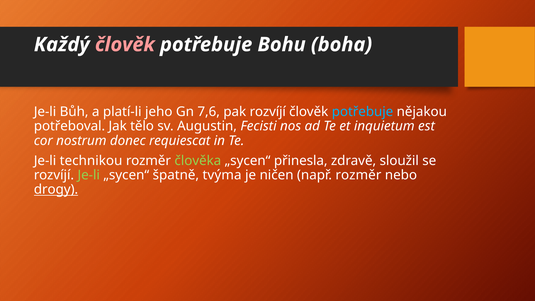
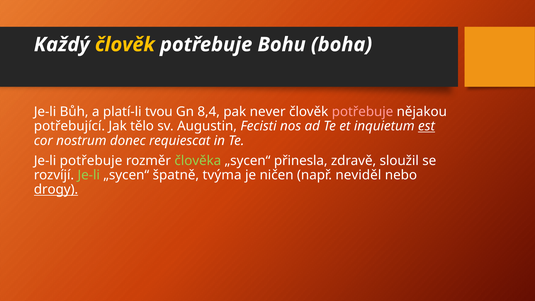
člověk at (125, 45) colour: pink -> yellow
jeho: jeho -> tvou
7,6: 7,6 -> 8,4
pak rozvíjí: rozvíjí -> never
potřebuje at (363, 112) colour: light blue -> pink
potřeboval: potřeboval -> potřebující
est underline: none -> present
Je-li technikou: technikou -> potřebuje
např rozměr: rozměr -> neviděl
